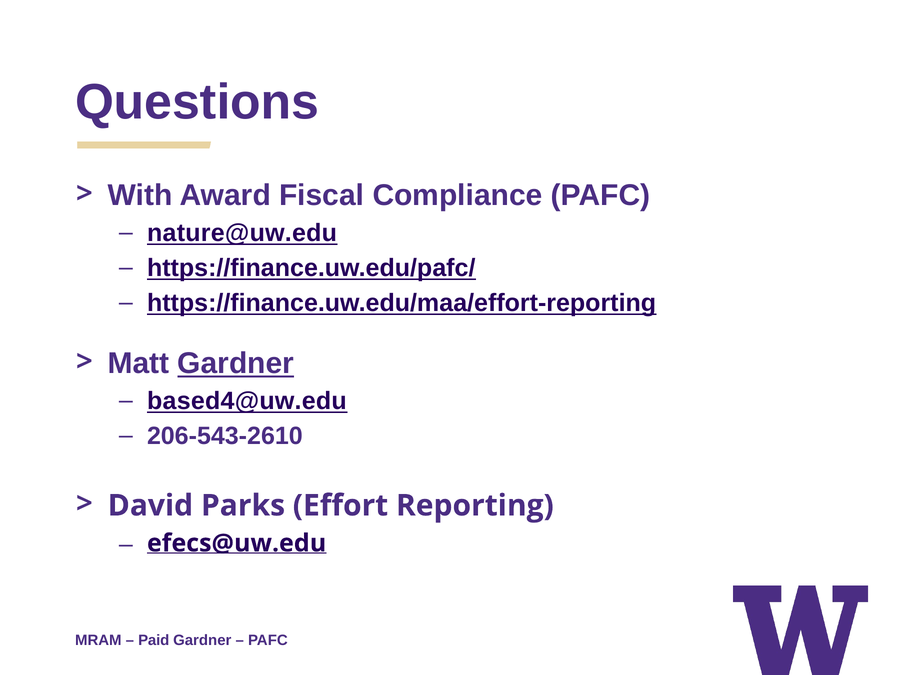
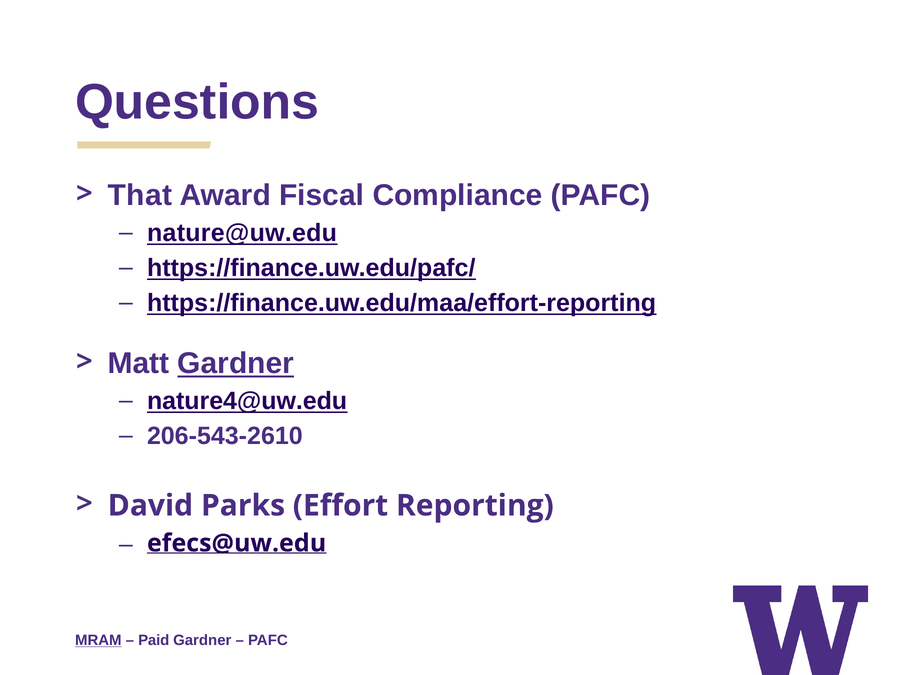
With: With -> That
based4@uw.edu: based4@uw.edu -> nature4@uw.edu
MRAM underline: none -> present
